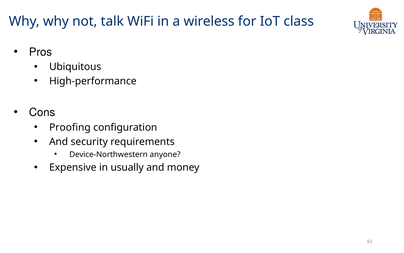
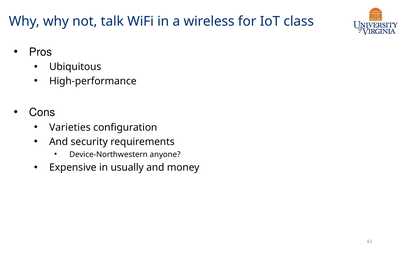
Proofing: Proofing -> Varieties
